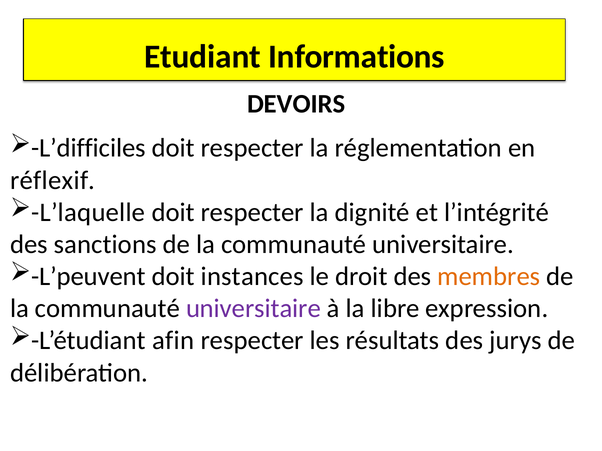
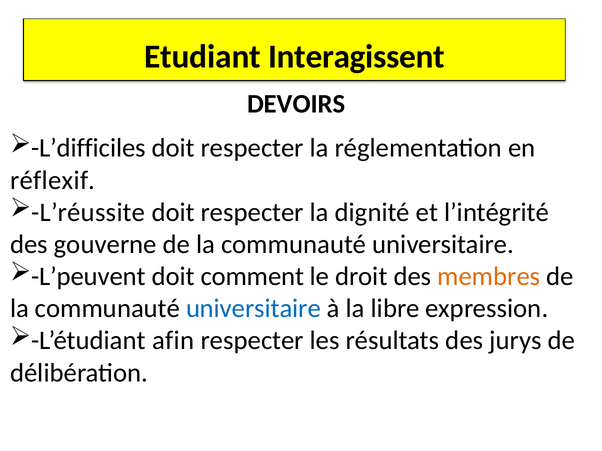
Informations: Informations -> Interagissent
L’laquelle: L’laquelle -> L’réussite
sanctions: sanctions -> gouverne
instances: instances -> comment
universitaire at (253, 309) colour: purple -> blue
